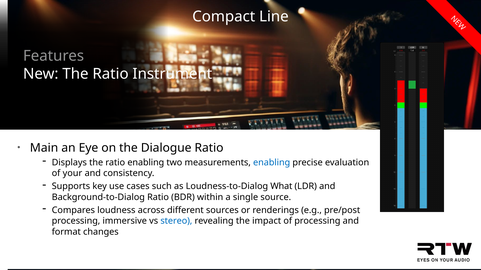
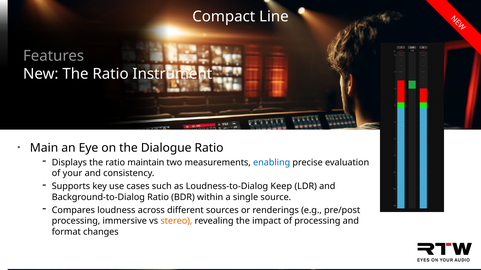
ratio enabling: enabling -> maintain
What: What -> Keep
stereo colour: blue -> orange
